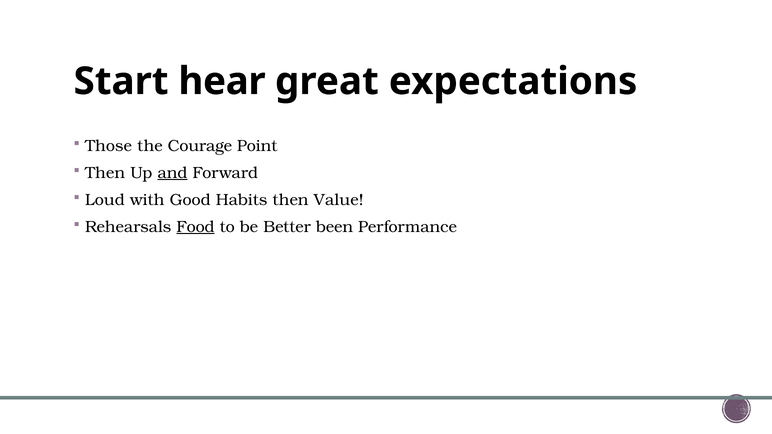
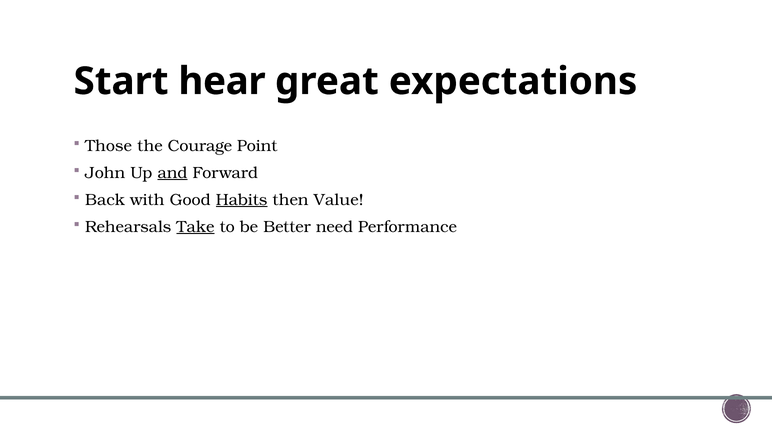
Then at (105, 173): Then -> John
Loud: Loud -> Back
Habits underline: none -> present
Food: Food -> Take
been: been -> need
